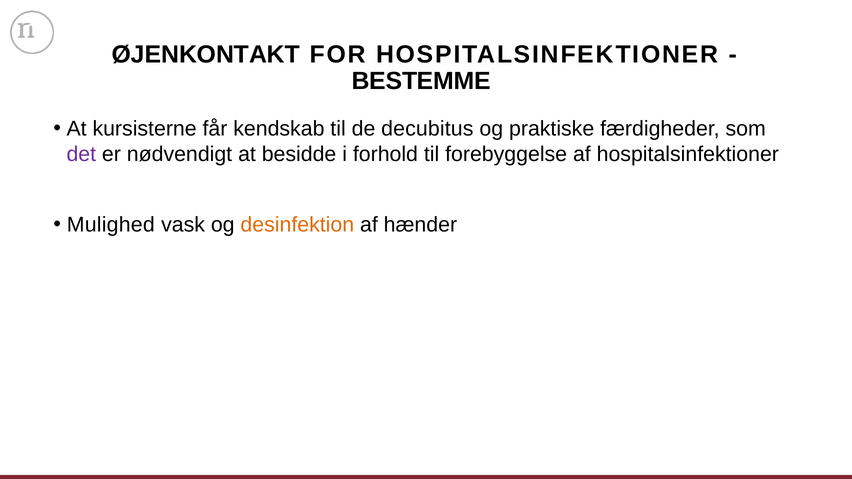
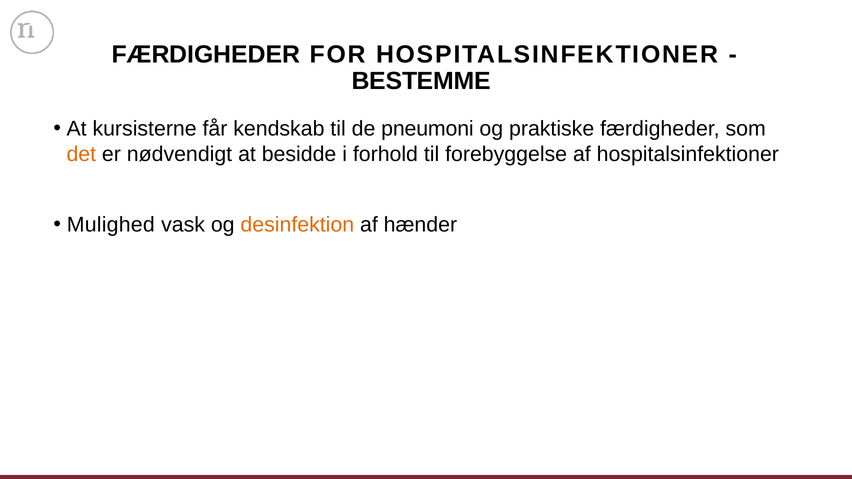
ØJENKONTAKT at (206, 54): ØJENKONTAKT -> FÆRDIGHEDER
decubitus: decubitus -> pneumoni
det colour: purple -> orange
